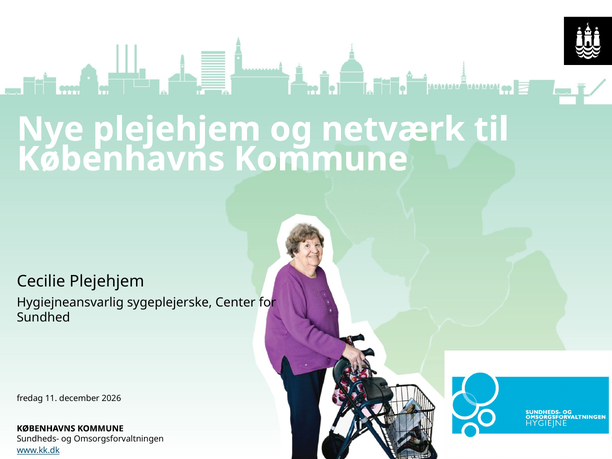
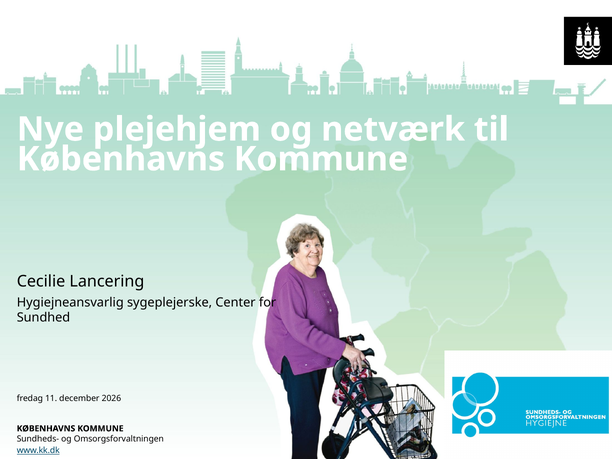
Cecilie Plejehjem: Plejehjem -> Lancering
